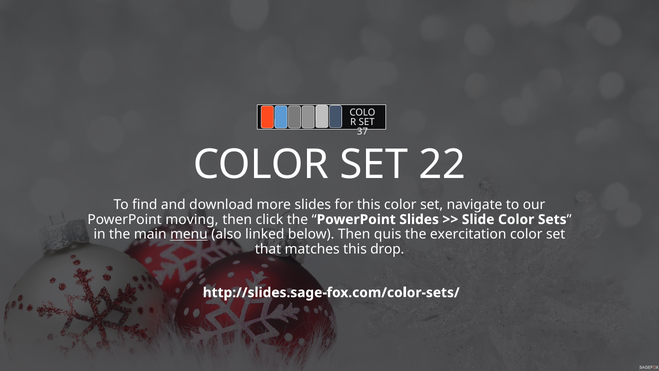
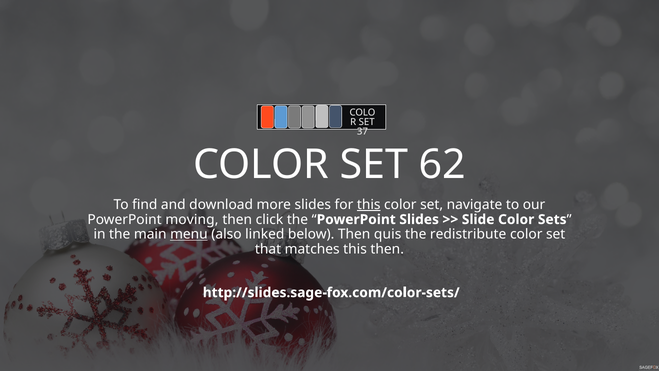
22: 22 -> 62
this at (369, 205) underline: none -> present
exercitation: exercitation -> redistribute
this drop: drop -> then
